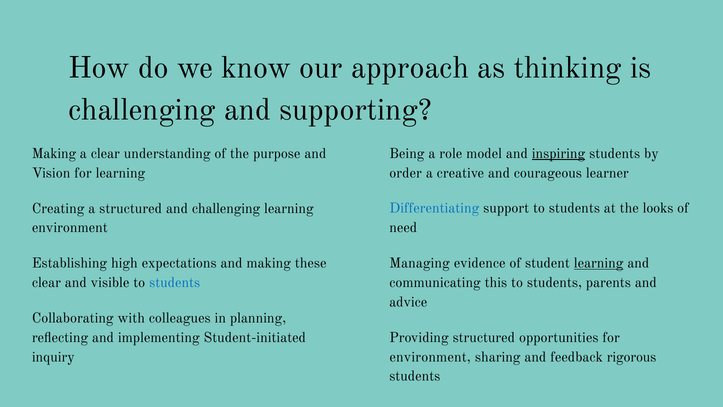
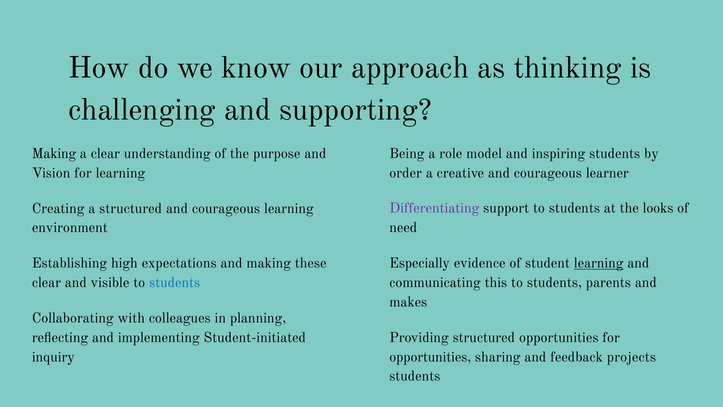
inspiring underline: present -> none
challenging at (226, 208): challenging -> courageous
Differentiating colour: blue -> purple
Managing: Managing -> Especially
advice: advice -> makes
environment at (430, 357): environment -> opportunities
rigorous: rigorous -> projects
